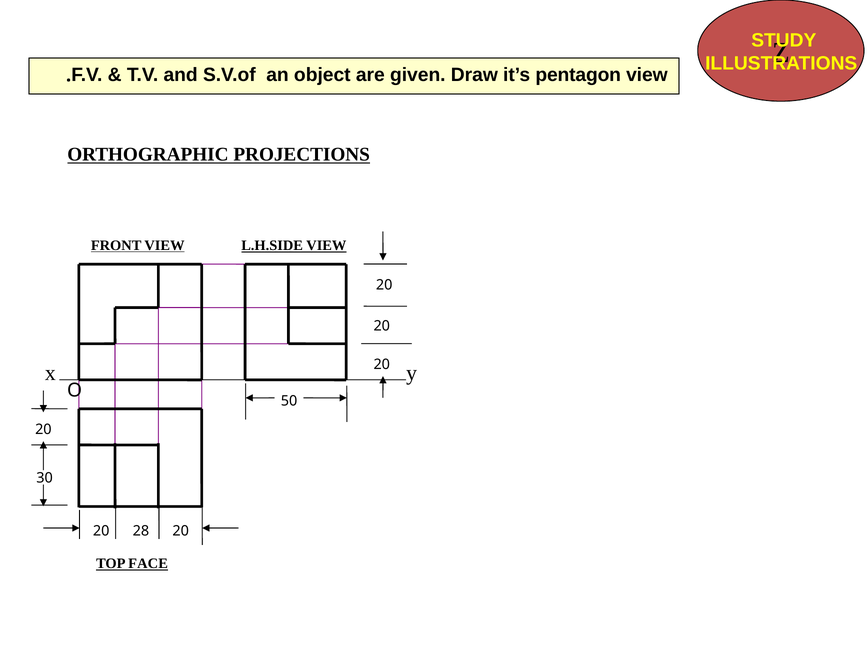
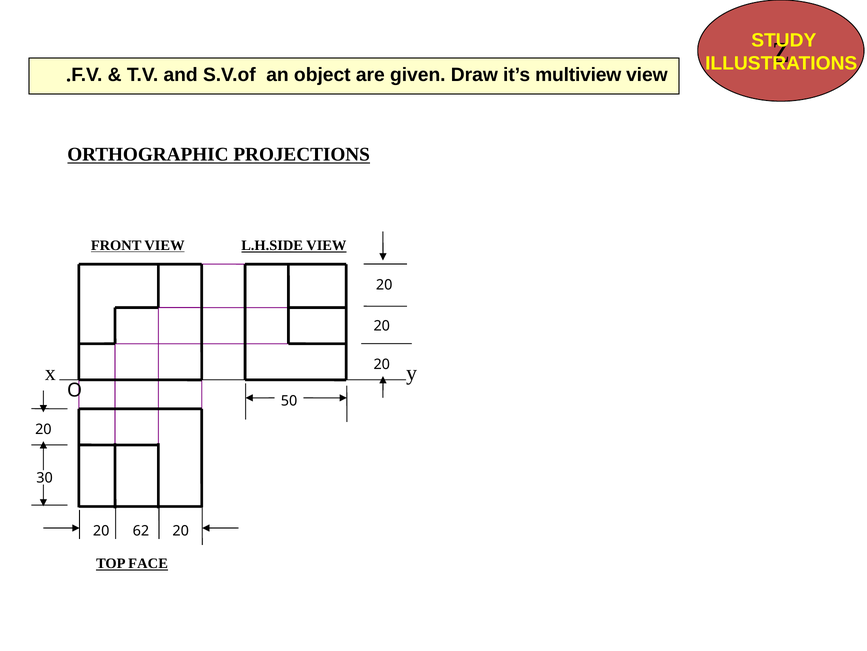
pentagon: pentagon -> multiview
28: 28 -> 62
